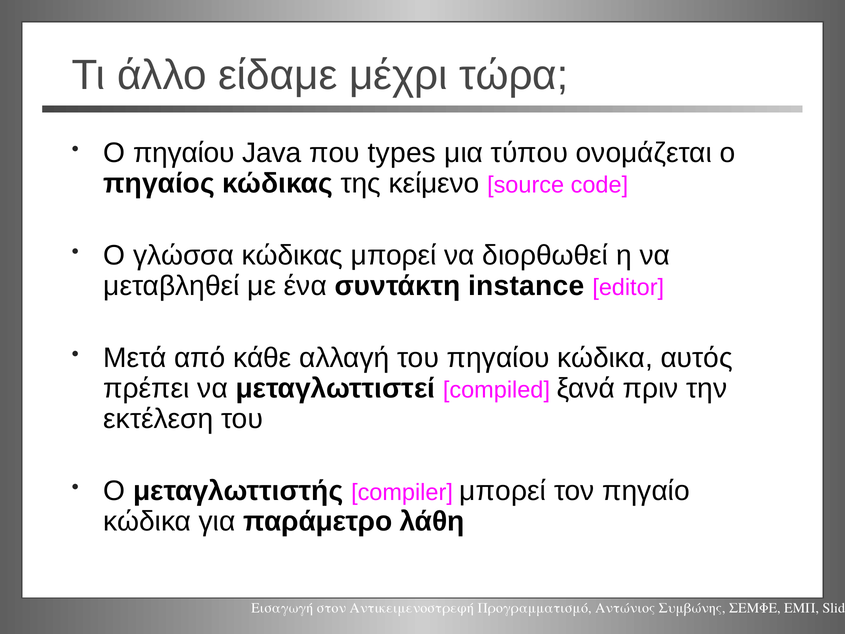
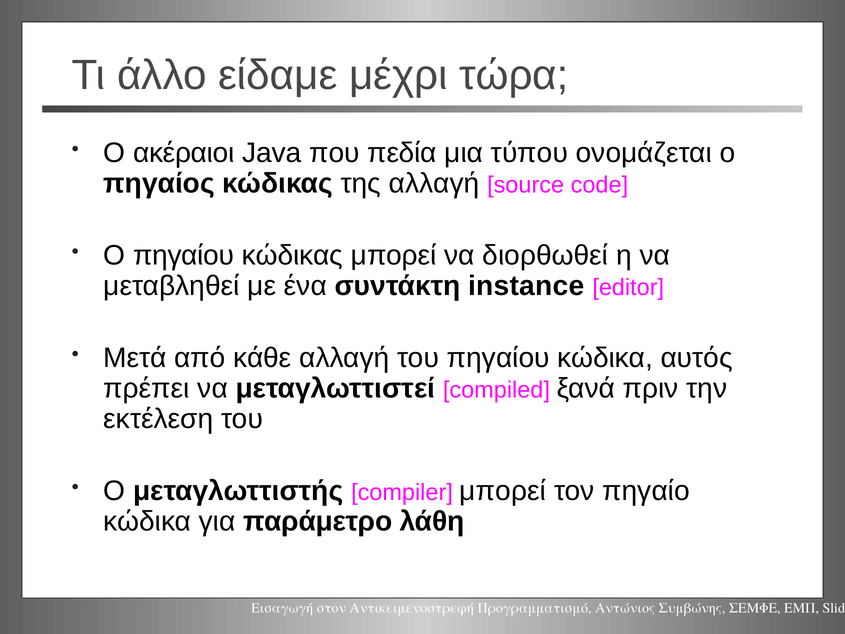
Ο πηγαίου: πηγαίου -> ακέραιοι
types: types -> πεδία
της κείμενο: κείμενο -> αλλαγή
Ο γλώσσα: γλώσσα -> πηγαίου
